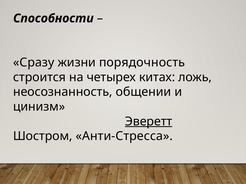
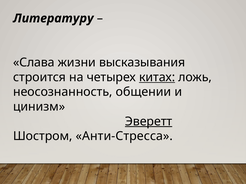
Способности: Способности -> Литературу
Сразу: Сразу -> Слава
порядочность: порядочность -> высказывания
китах underline: none -> present
